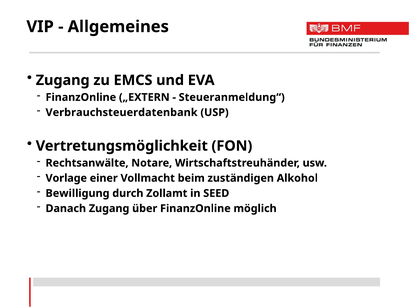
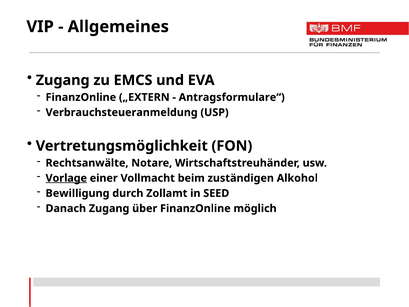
Steueranmeldung“: Steueranmeldung“ -> Antragsformulare“
Verbrauchsteuerdatenbank: Verbrauchsteuerdatenbank -> Verbrauchsteueranmeldung
Vorlage underline: none -> present
